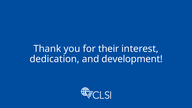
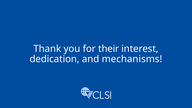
development: development -> mechanisms
